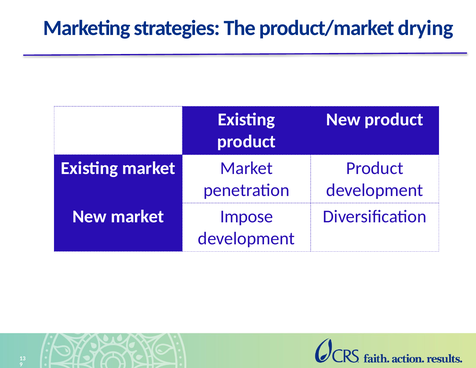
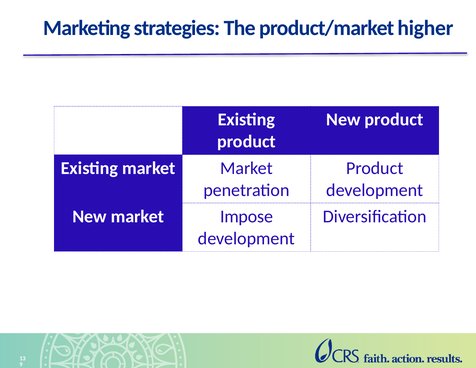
drying: drying -> higher
